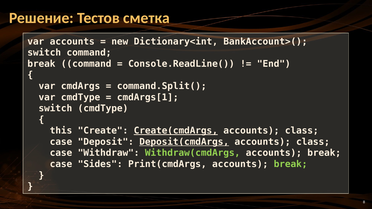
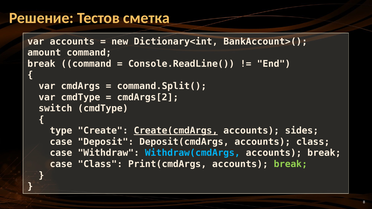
switch at (44, 53): switch -> amount
cmdArgs[1: cmdArgs[1 -> cmdArgs[2
this: this -> type
class at (302, 131): class -> sides
Deposit(cmdArgs underline: present -> none
Withdraw(cmdArgs colour: light green -> light blue
case Sides: Sides -> Class
